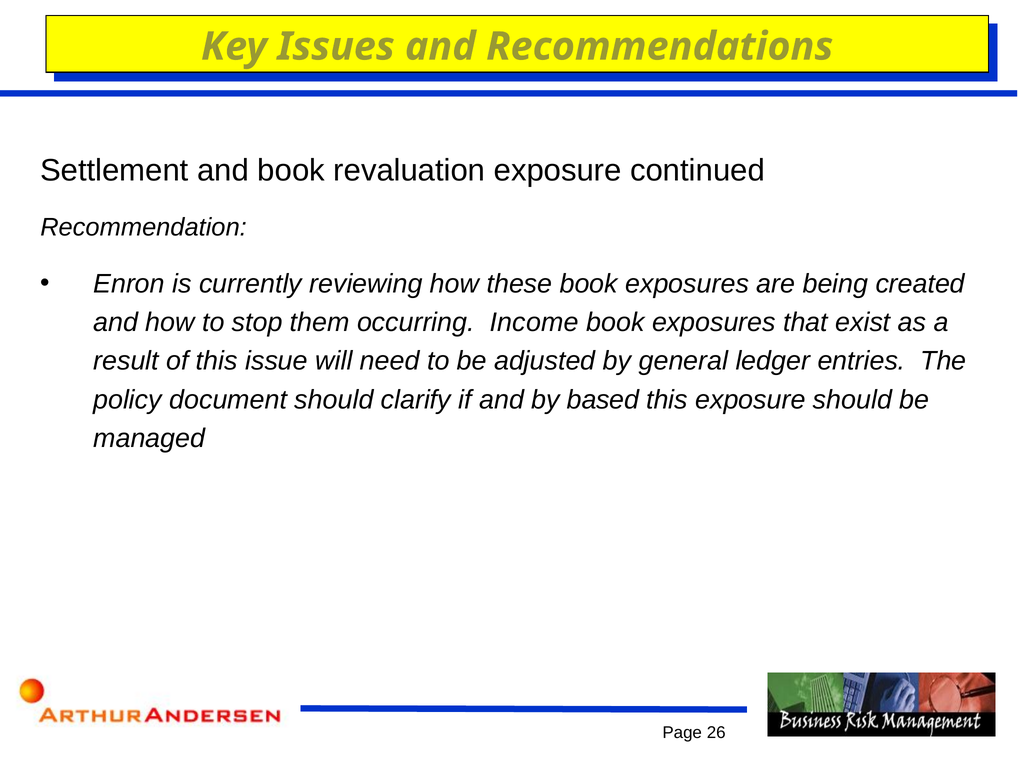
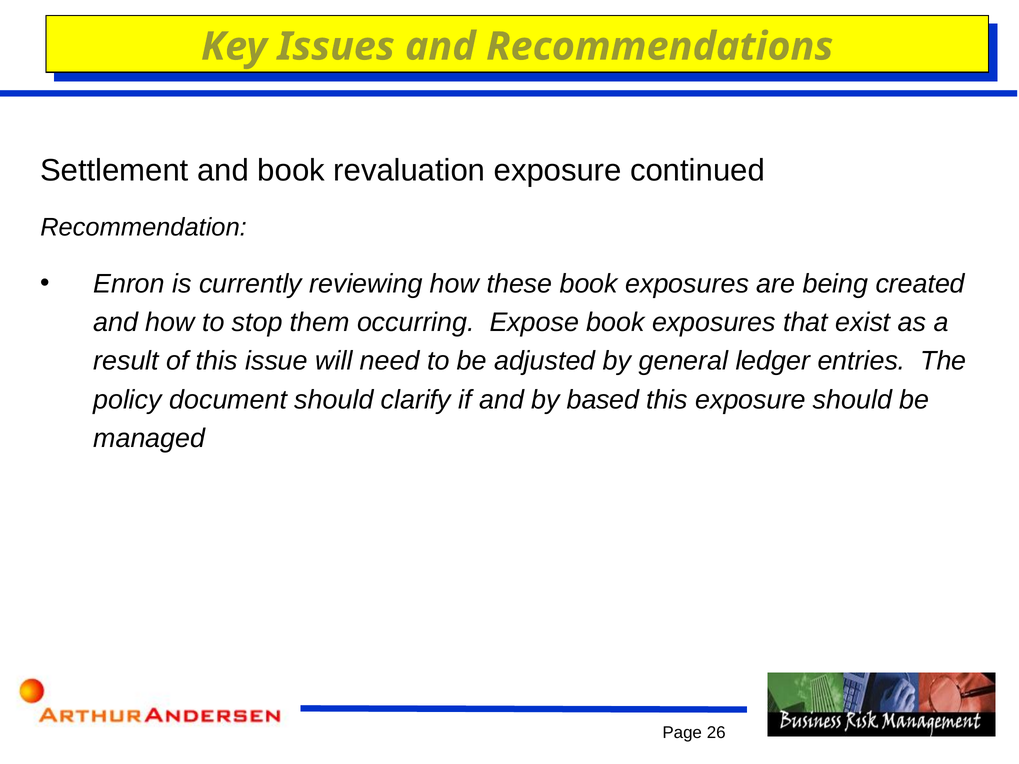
Income: Income -> Expose
